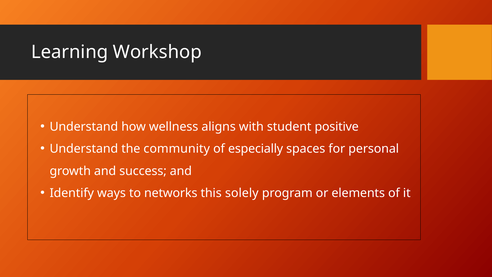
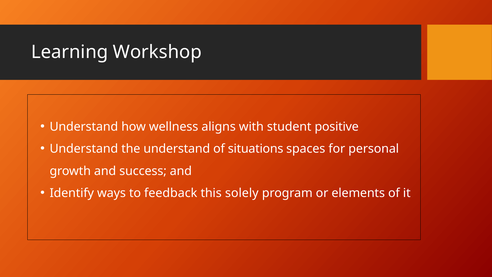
the community: community -> understand
especially: especially -> situations
networks: networks -> feedback
